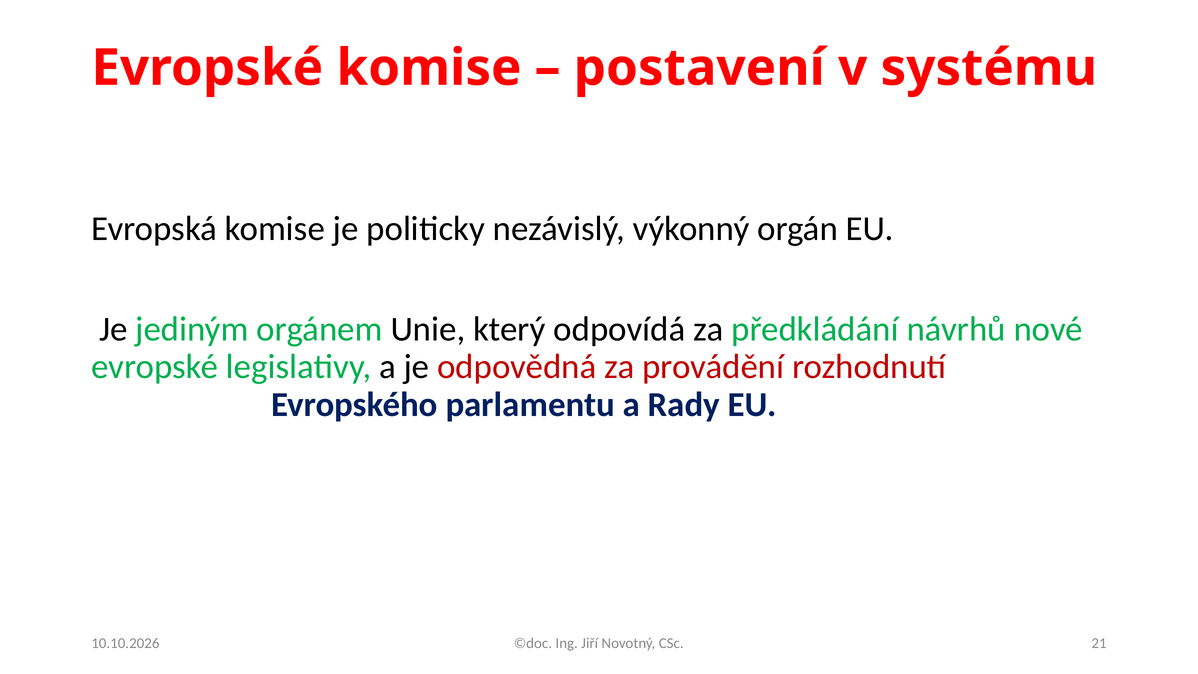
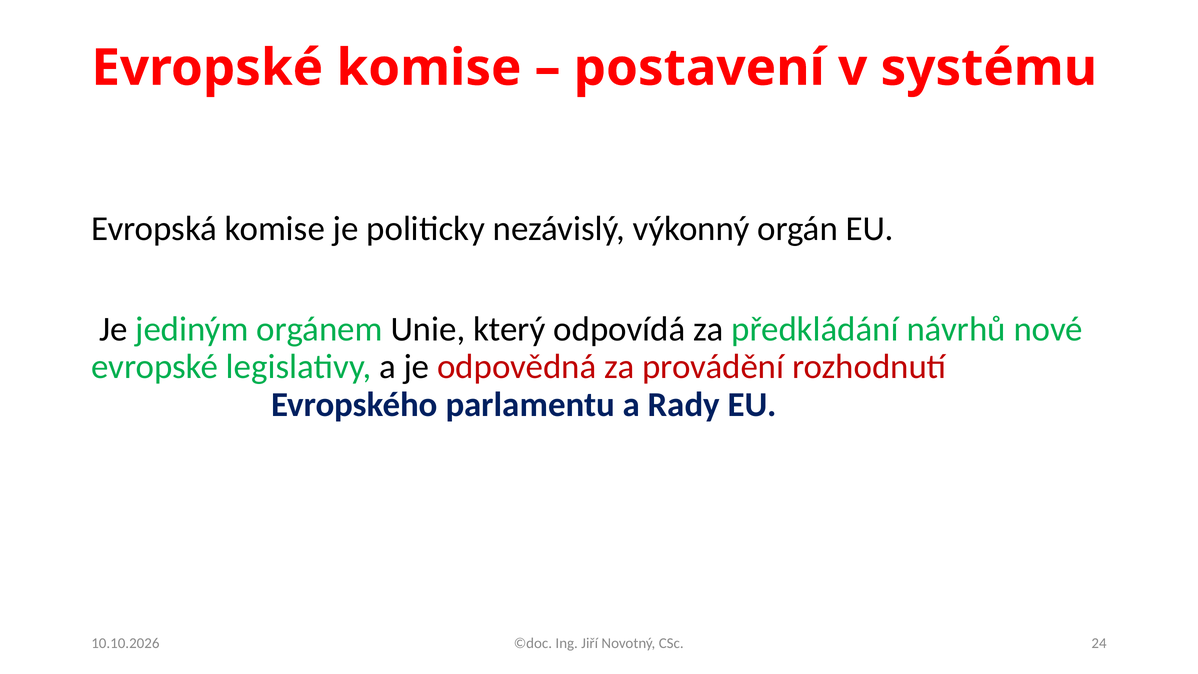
21: 21 -> 24
